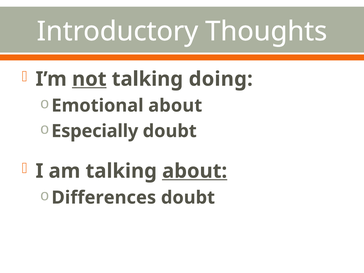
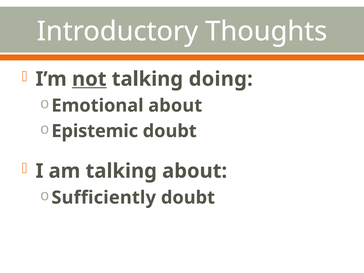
Especially: Especially -> Epistemic
about at (195, 171) underline: present -> none
Differences: Differences -> Sufficiently
